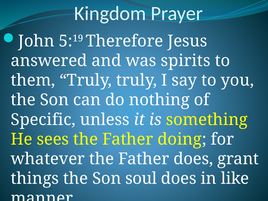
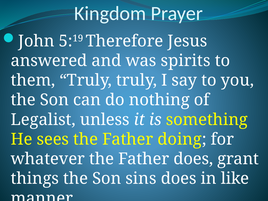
Specific: Specific -> Legalist
soul: soul -> sins
